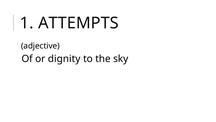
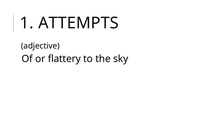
dignity: dignity -> flattery
